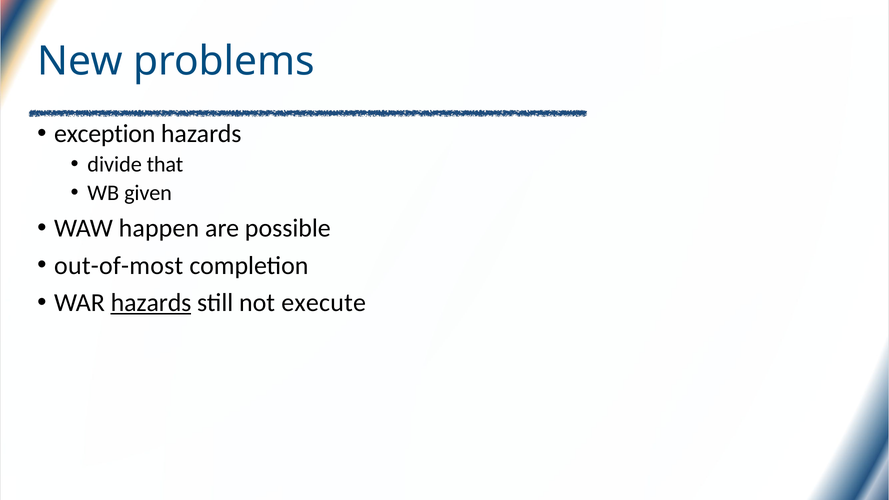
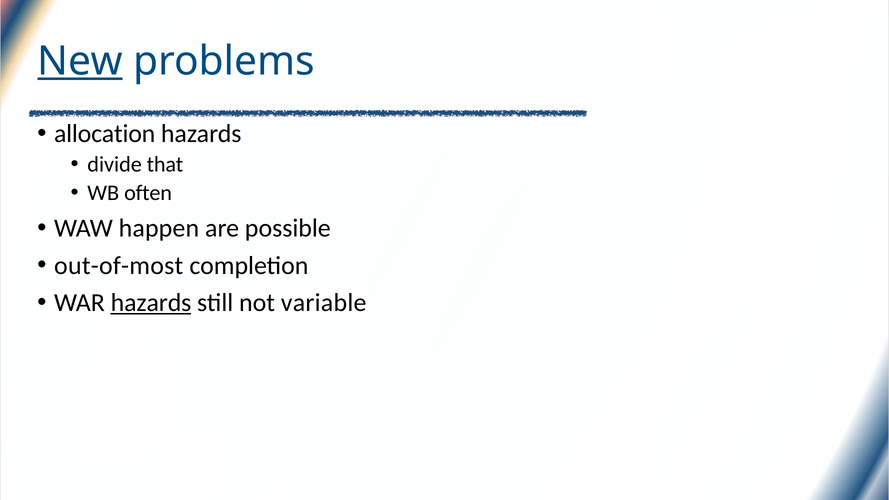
New underline: none -> present
exception: exception -> allocation
given: given -> often
execute: execute -> variable
